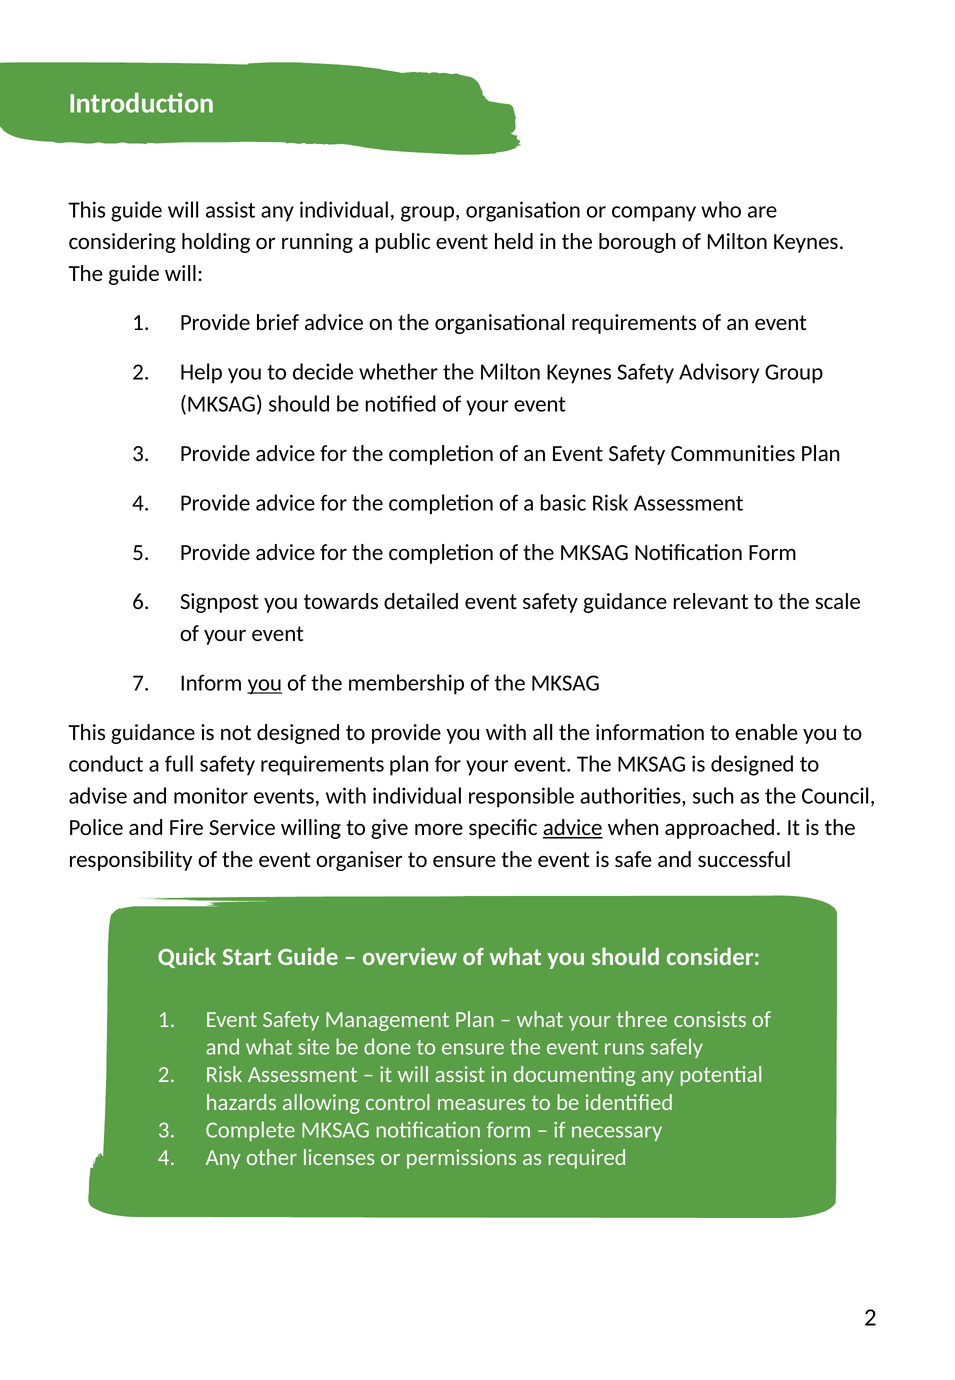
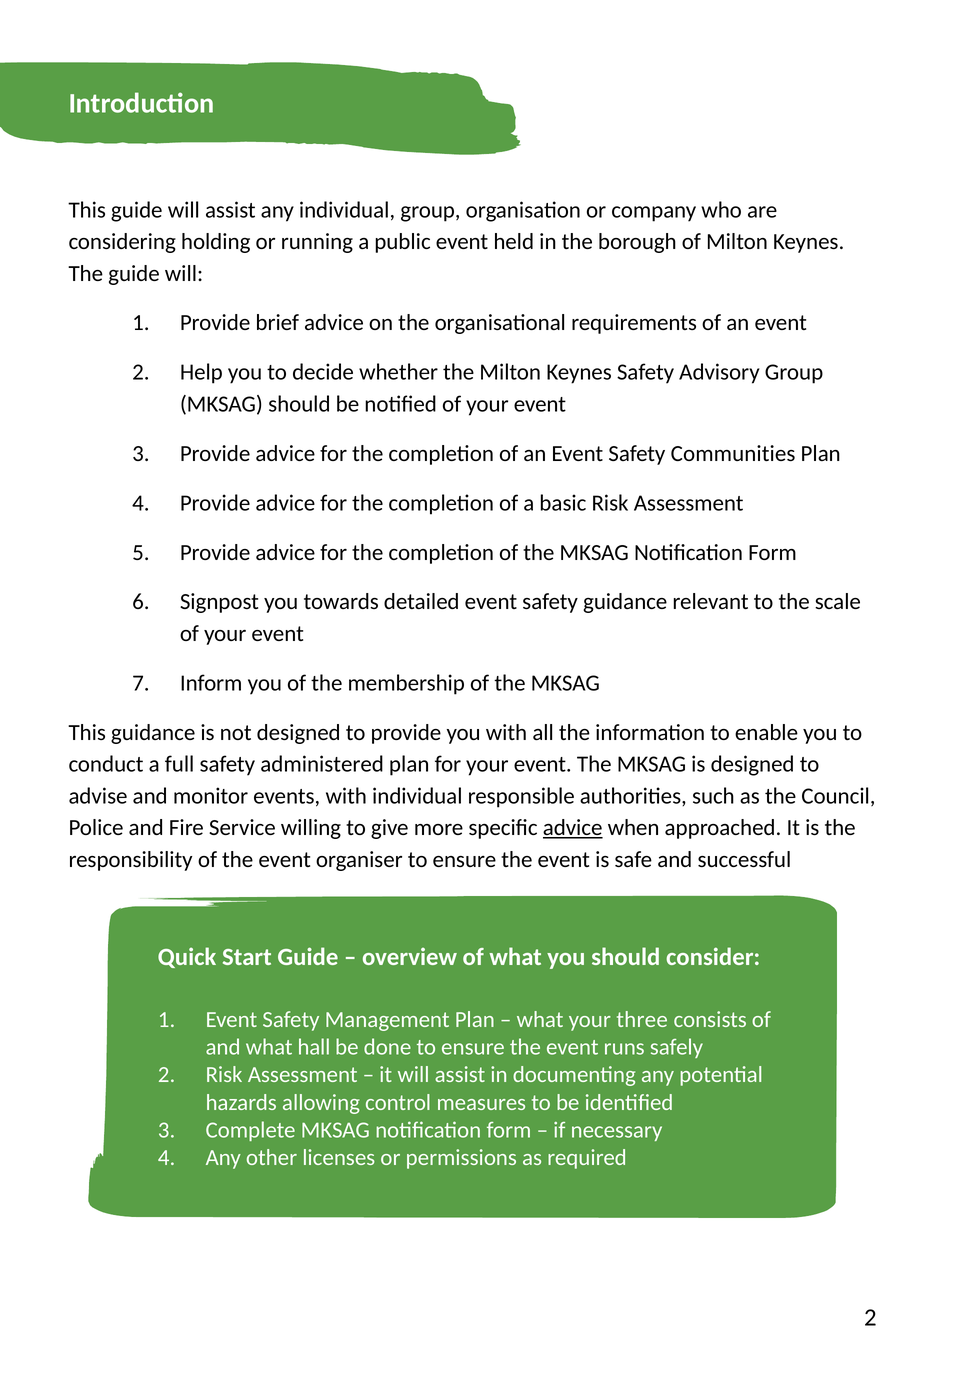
you at (265, 683) underline: present -> none
safety requirements: requirements -> administered
site: site -> hall
